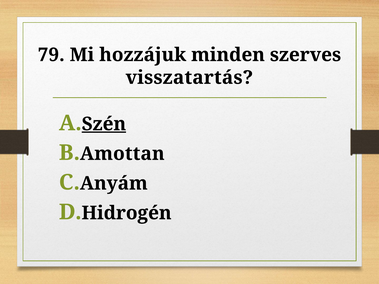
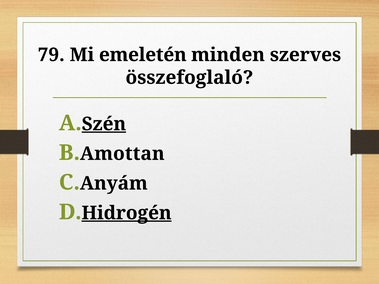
hozzájuk: hozzájuk -> emeletén
visszatartás: visszatartás -> összefoglaló
Hidrogén underline: none -> present
